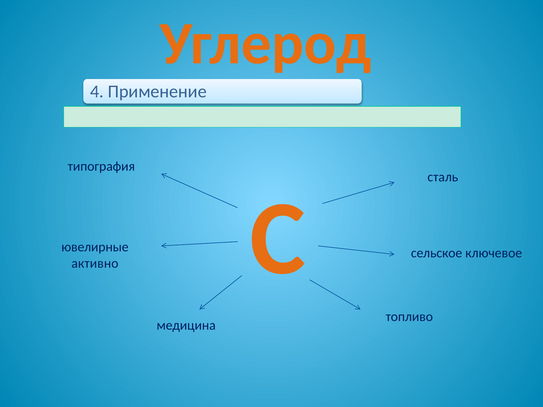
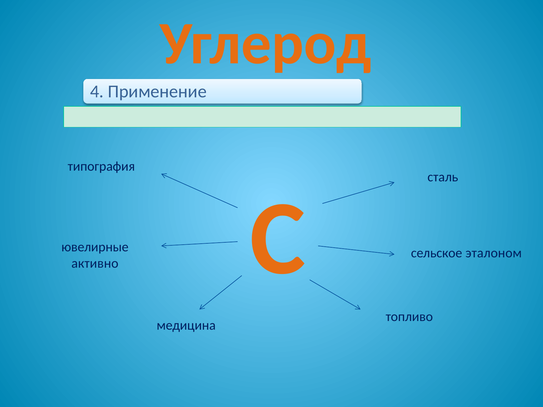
ключевое: ключевое -> эталоном
